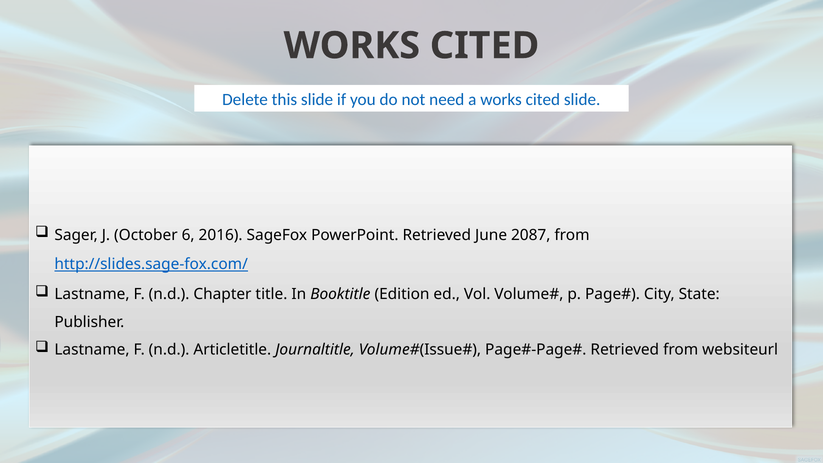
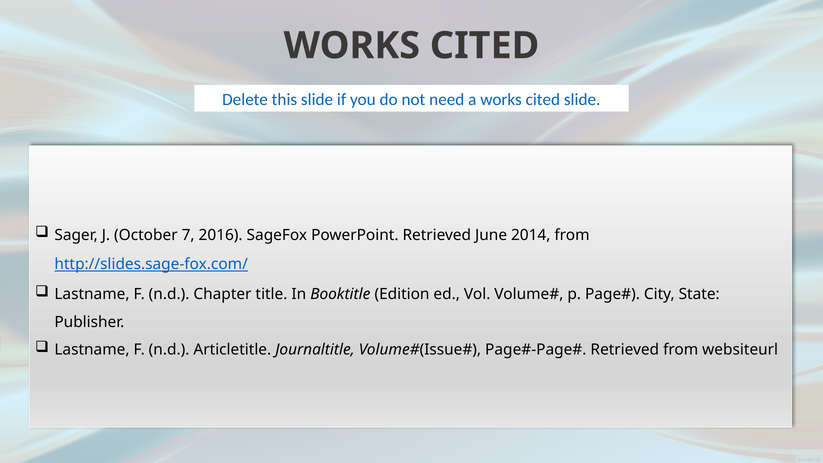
6: 6 -> 7
2087: 2087 -> 2014
